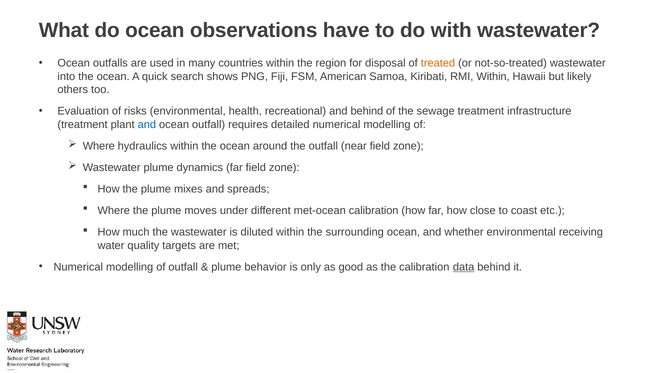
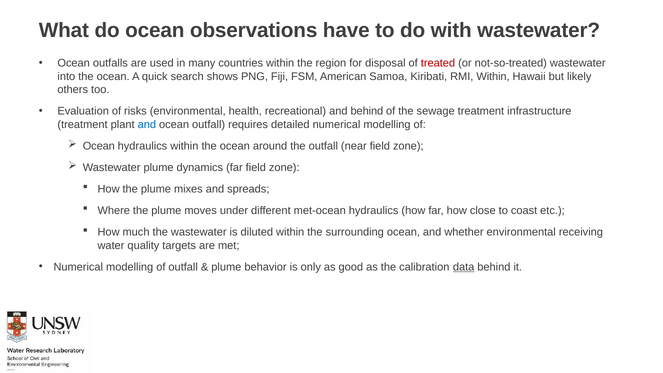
treated colour: orange -> red
Where at (99, 146): Where -> Ocean
met-ocean calibration: calibration -> hydraulics
